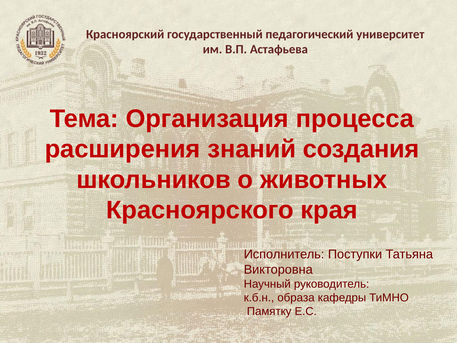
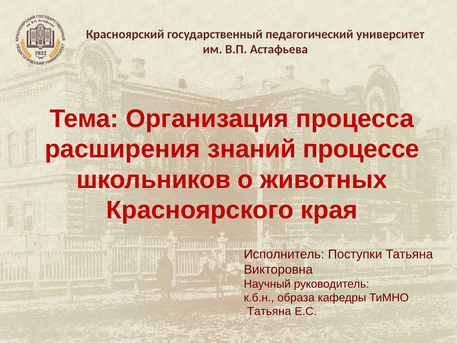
создания: создания -> процессе
Памятку at (269, 311): Памятку -> Татьяна
